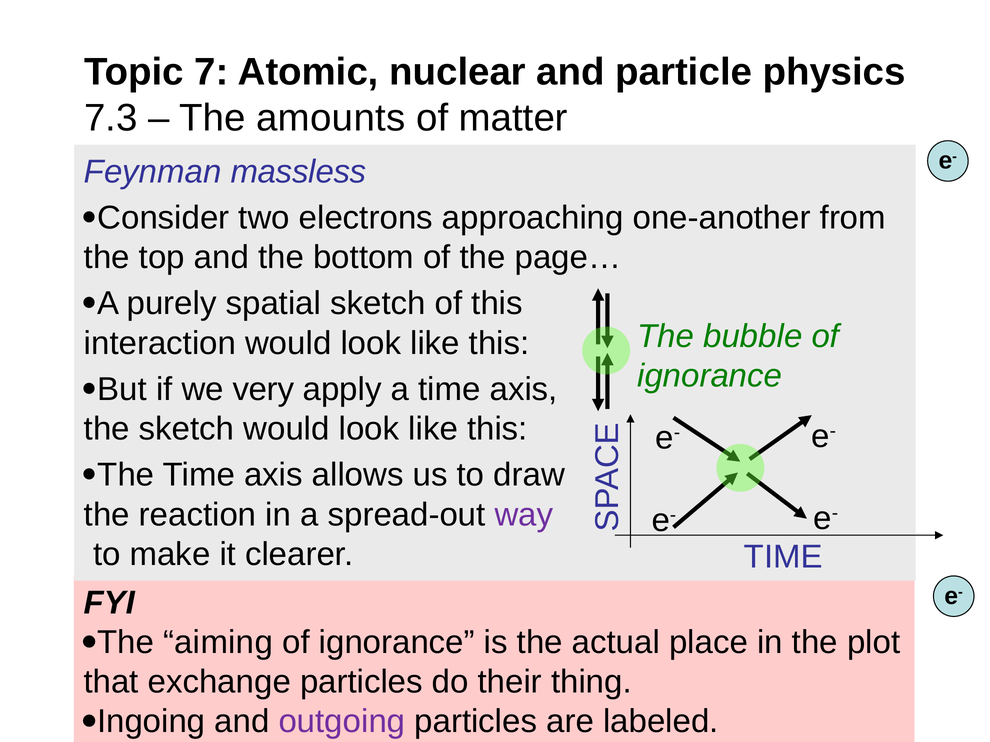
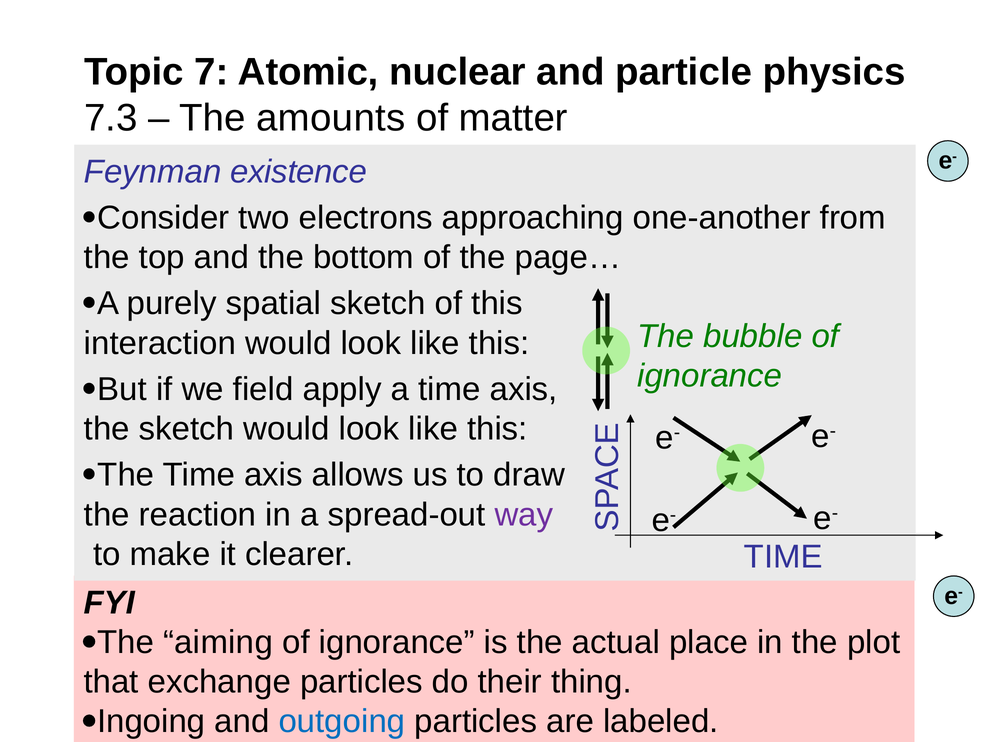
massless: massless -> existence
very: very -> field
outgoing colour: purple -> blue
